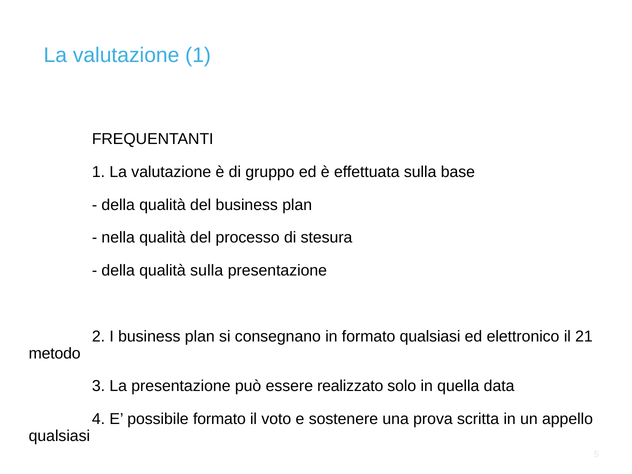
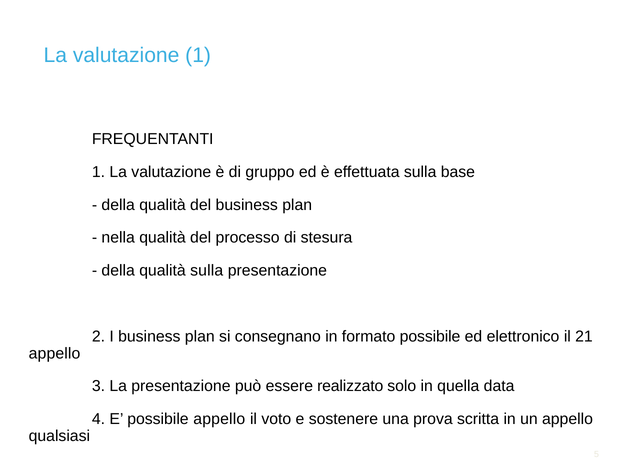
formato qualsiasi: qualsiasi -> possibile
metodo at (55, 353): metodo -> appello
possibile formato: formato -> appello
